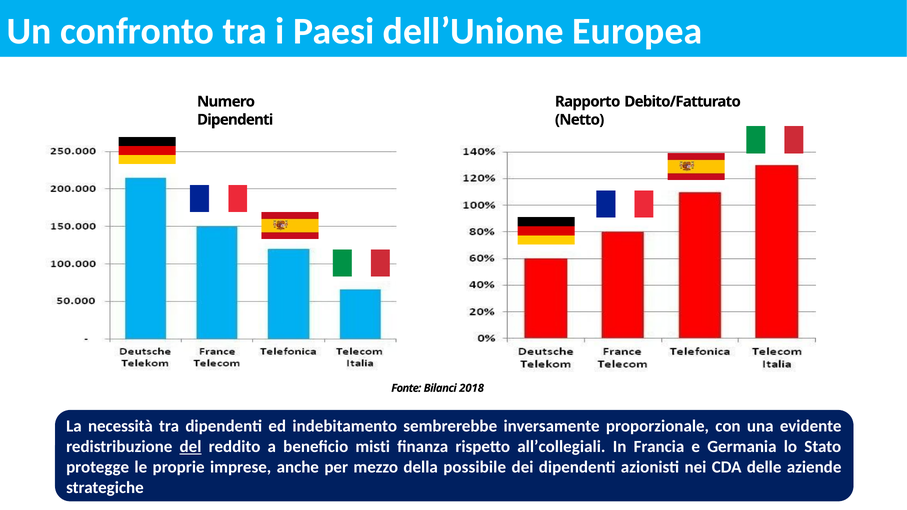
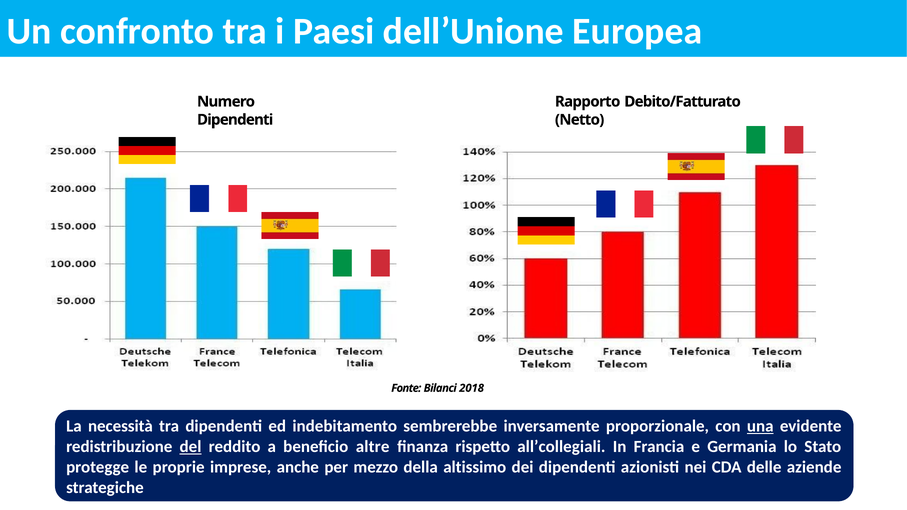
una underline: none -> present
misti: misti -> altre
possibile: possibile -> altissimo
